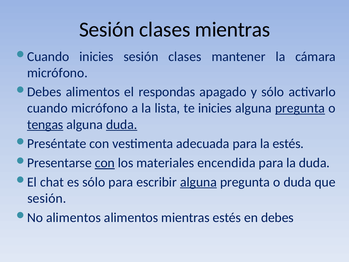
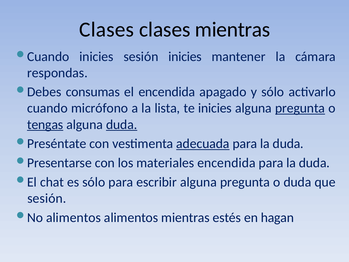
Sesión at (107, 30): Sesión -> Clases
inicies sesión clases: clases -> inicies
micrófono at (57, 73): micrófono -> respondas
alimentos at (93, 92): alimentos -> consumas
el respondas: respondas -> encendida
adecuada underline: none -> present
estés at (288, 144): estés -> duda
con at (105, 163) underline: present -> none
alguna at (198, 182) underline: present -> none
debes: debes -> hagan
